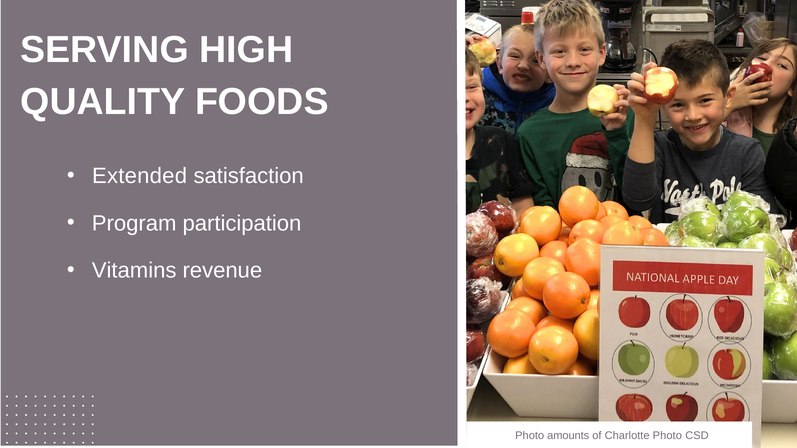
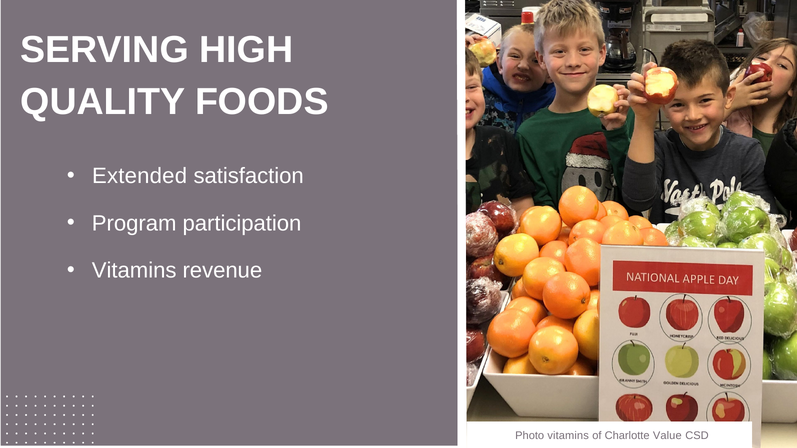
Photo amounts: amounts -> vitamins
Charlotte Photo: Photo -> Value
